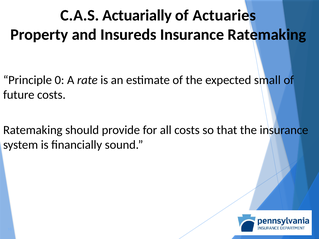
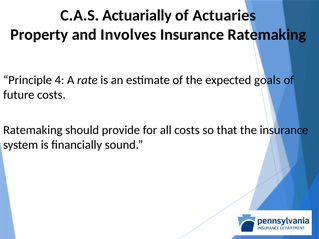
Insureds: Insureds -> Involves
0: 0 -> 4
small: small -> goals
